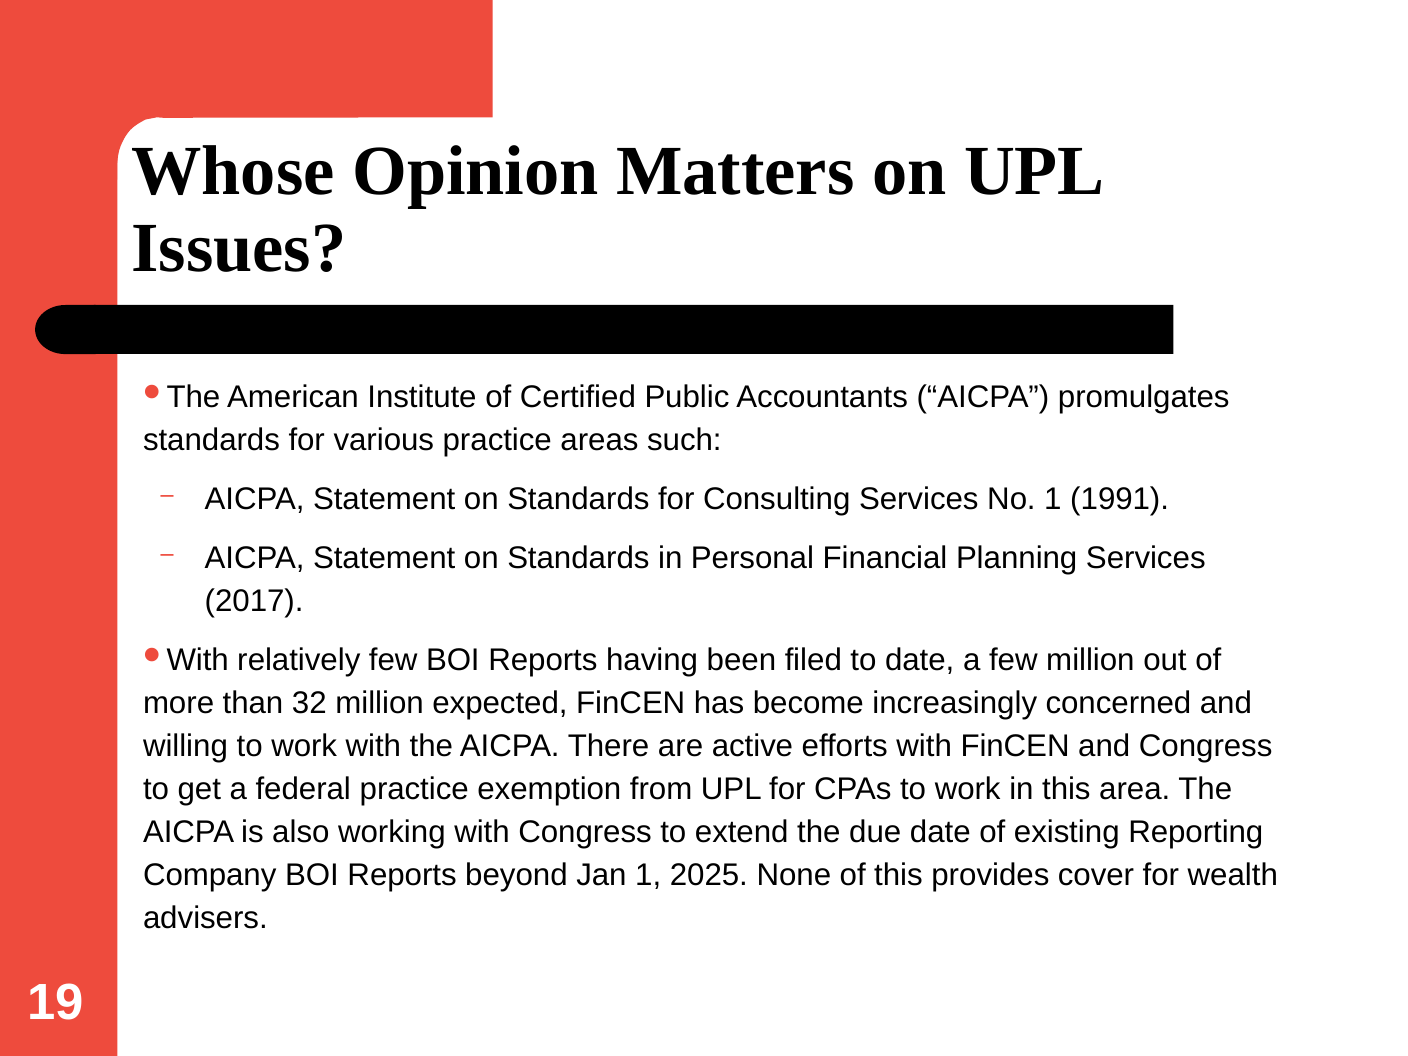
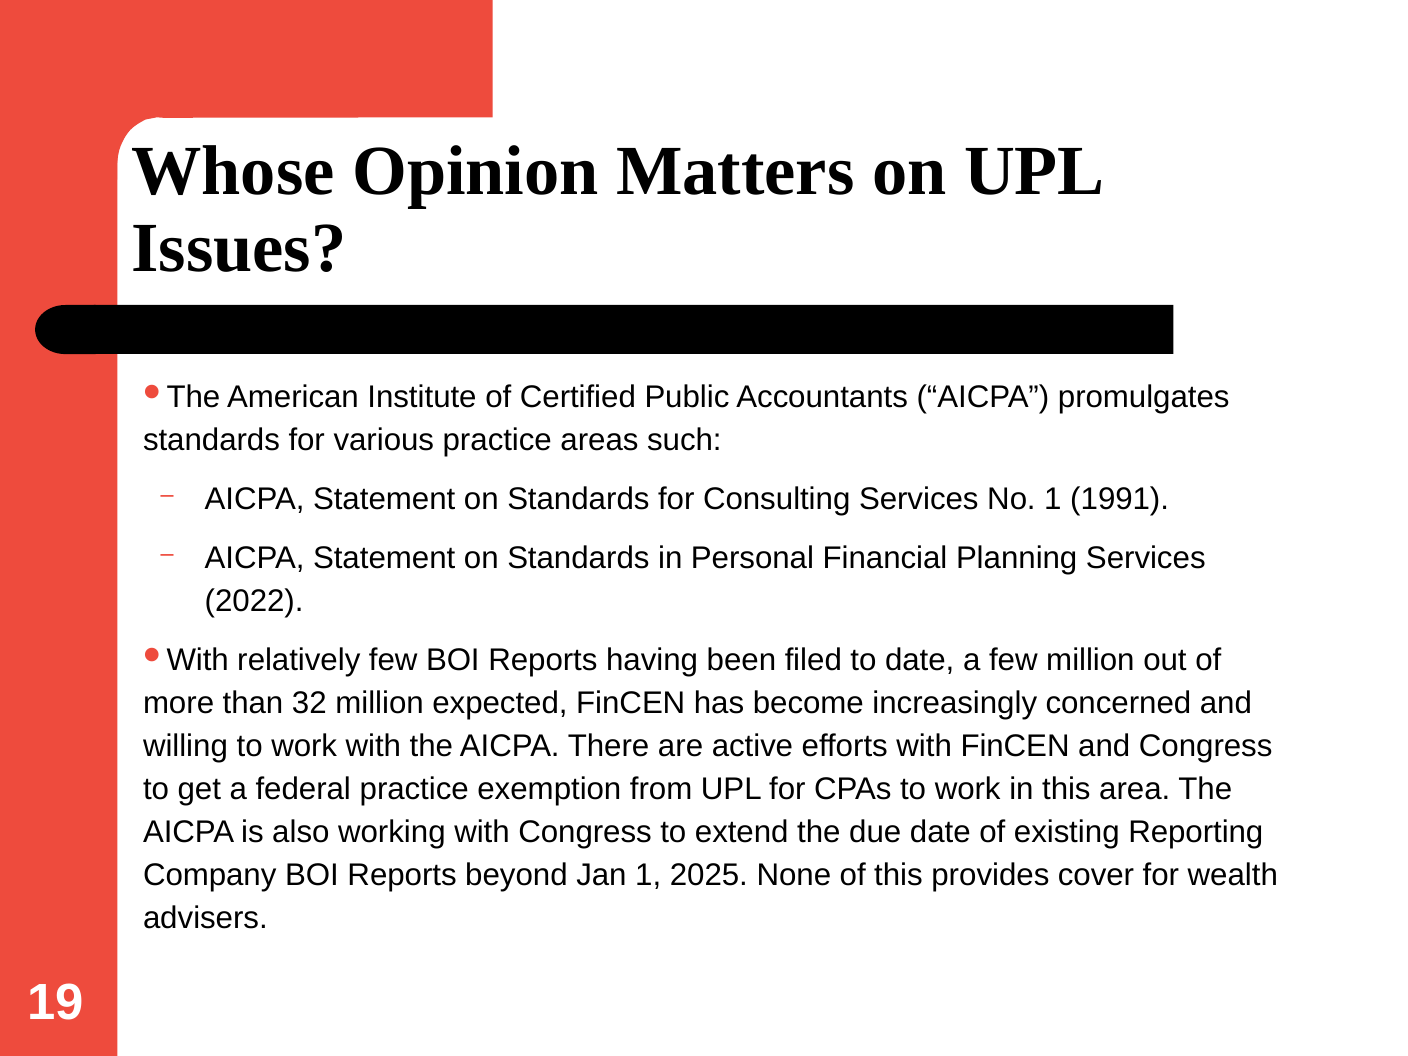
2017: 2017 -> 2022
